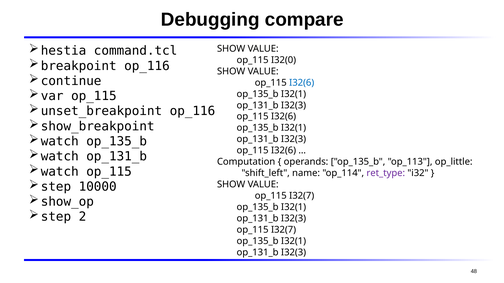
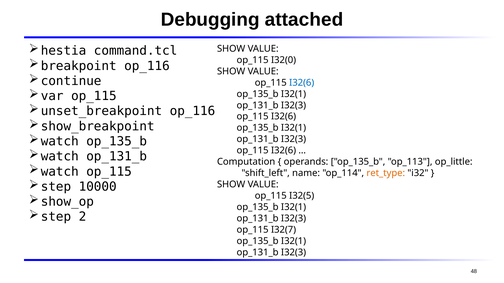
compare: compare -> attached
ret_type colour: purple -> orange
I32(7 at (302, 196): I32(7 -> I32(5
